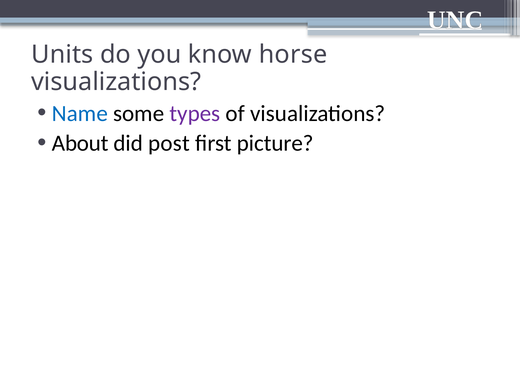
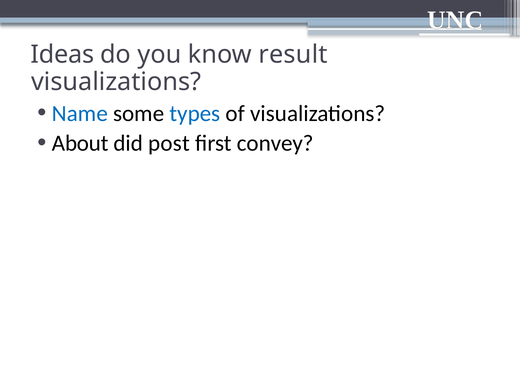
Units: Units -> Ideas
horse: horse -> result
types colour: purple -> blue
picture: picture -> convey
